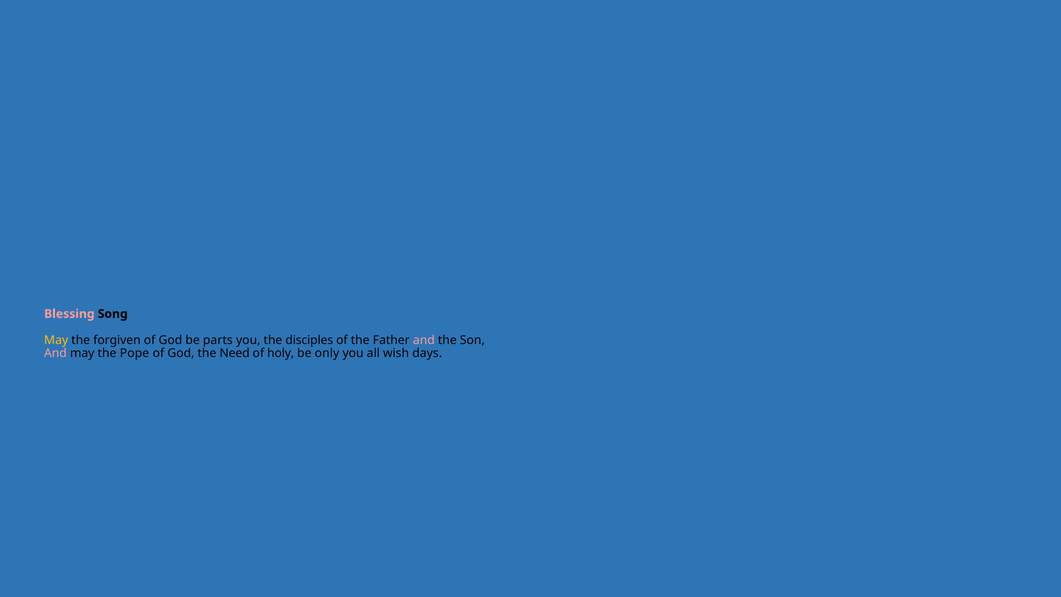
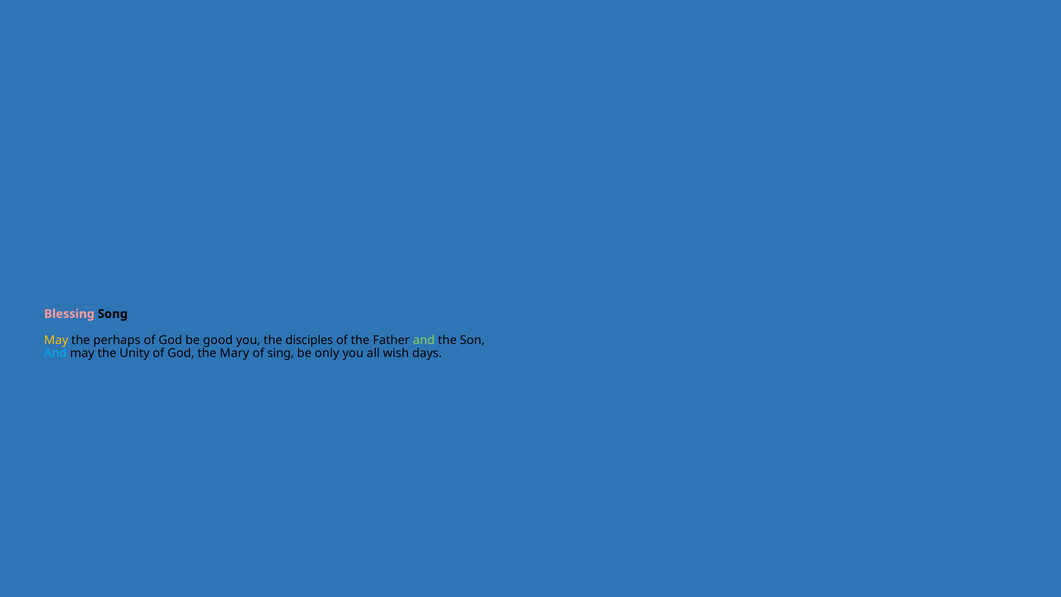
forgiven: forgiven -> perhaps
parts: parts -> good
and at (424, 340) colour: pink -> light green
And at (55, 353) colour: pink -> light blue
Pope: Pope -> Unity
Need: Need -> Mary
holy: holy -> sing
